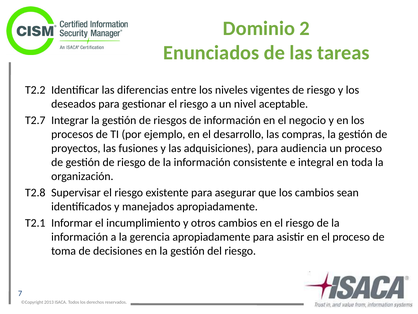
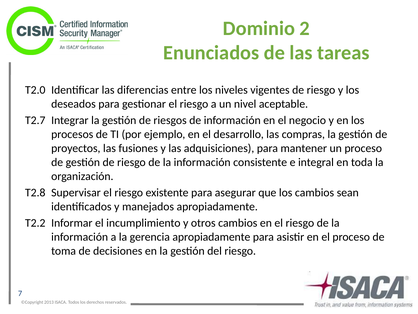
T2.2: T2.2 -> T2.0
audiencia: audiencia -> mantener
T2.1: T2.1 -> T2.2
